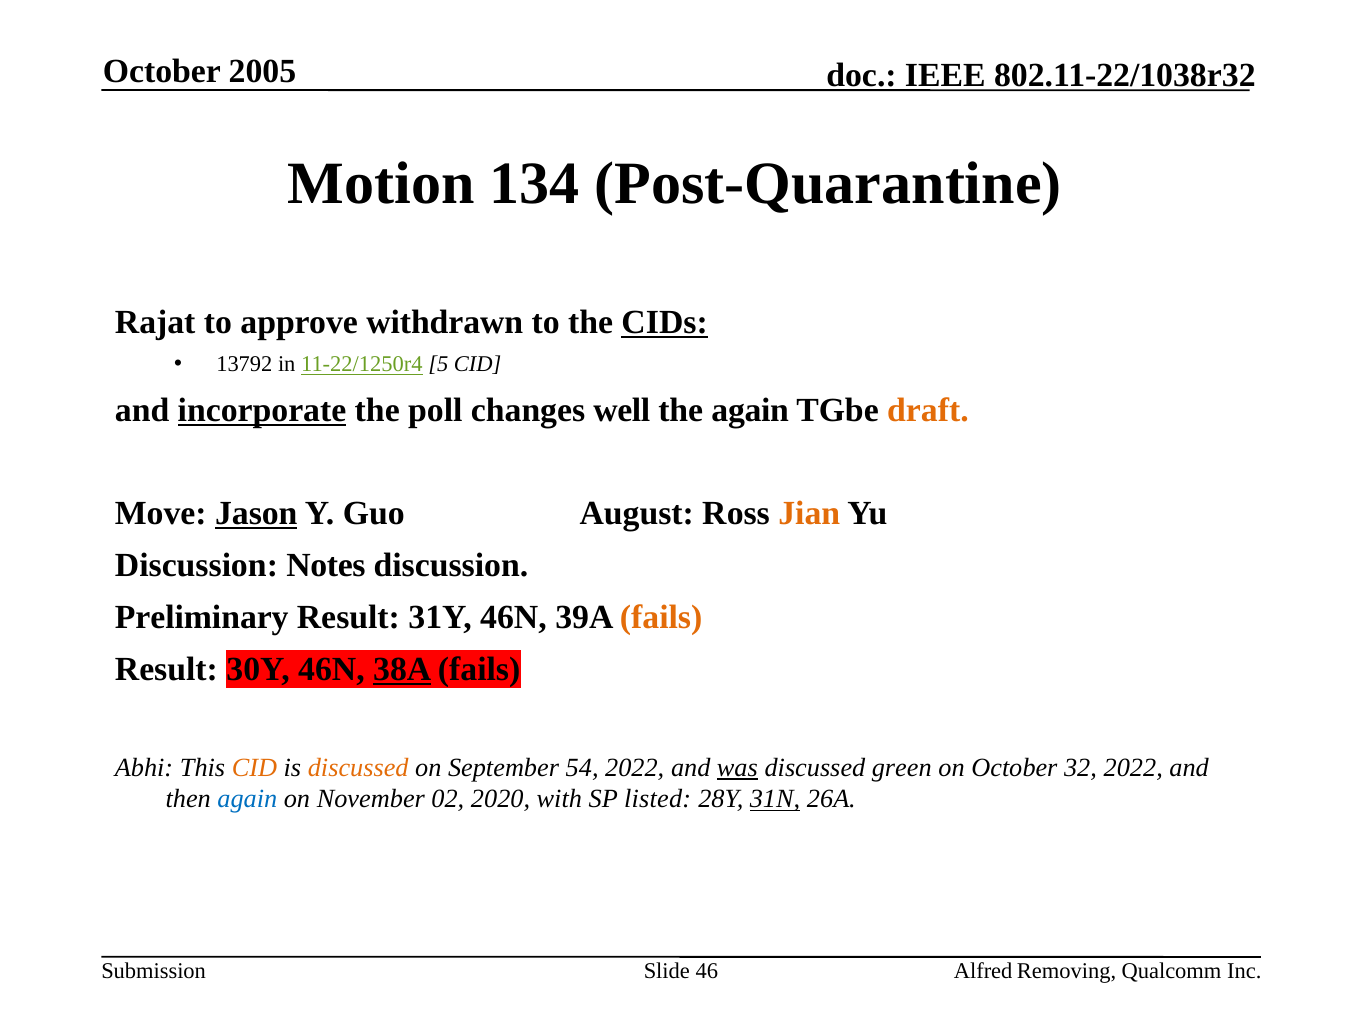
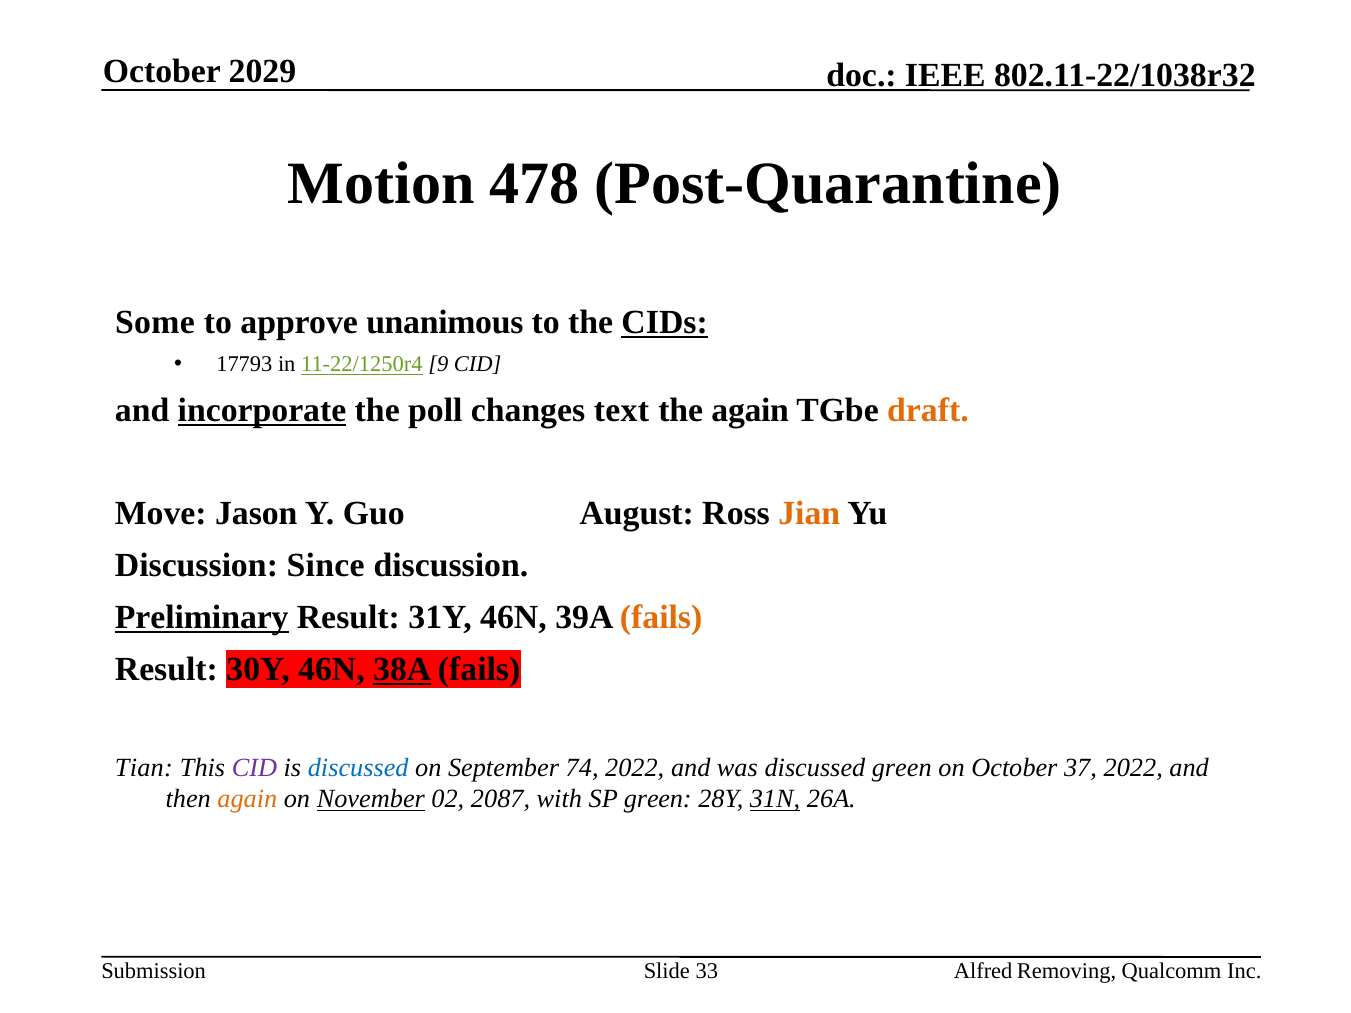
2005: 2005 -> 2029
134: 134 -> 478
Rajat: Rajat -> Some
withdrawn: withdrawn -> unanimous
13792: 13792 -> 17793
5: 5 -> 9
well: well -> text
Jason underline: present -> none
Notes: Notes -> Since
Preliminary underline: none -> present
Abhi: Abhi -> Tian
CID at (254, 768) colour: orange -> purple
discussed at (358, 768) colour: orange -> blue
54: 54 -> 74
was underline: present -> none
32: 32 -> 37
again at (247, 799) colour: blue -> orange
November underline: none -> present
2020: 2020 -> 2087
SP listed: listed -> green
46: 46 -> 33
